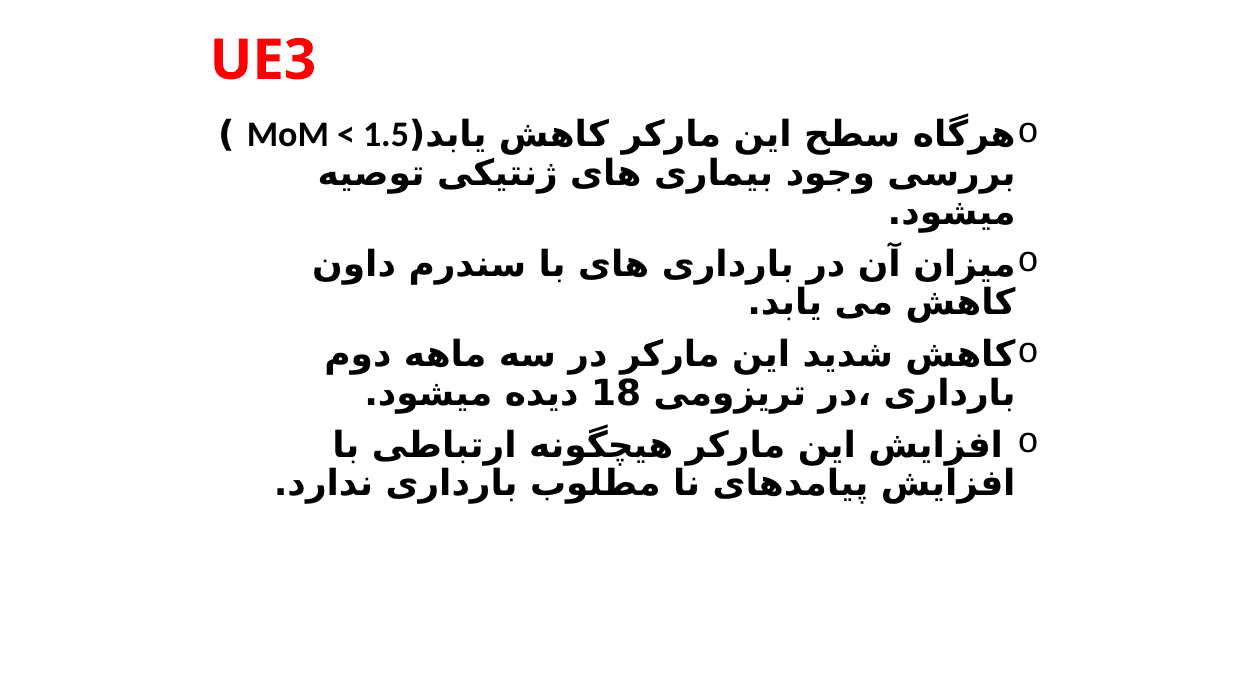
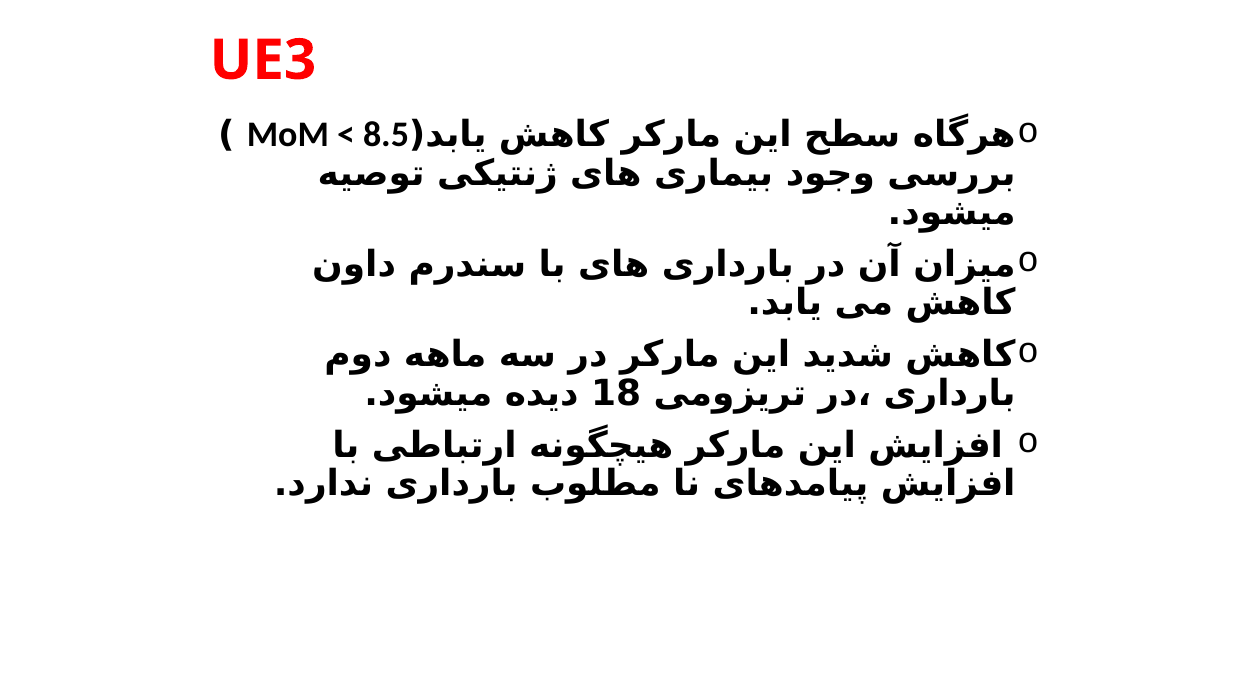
1.5: 1.5 -> 8.5
